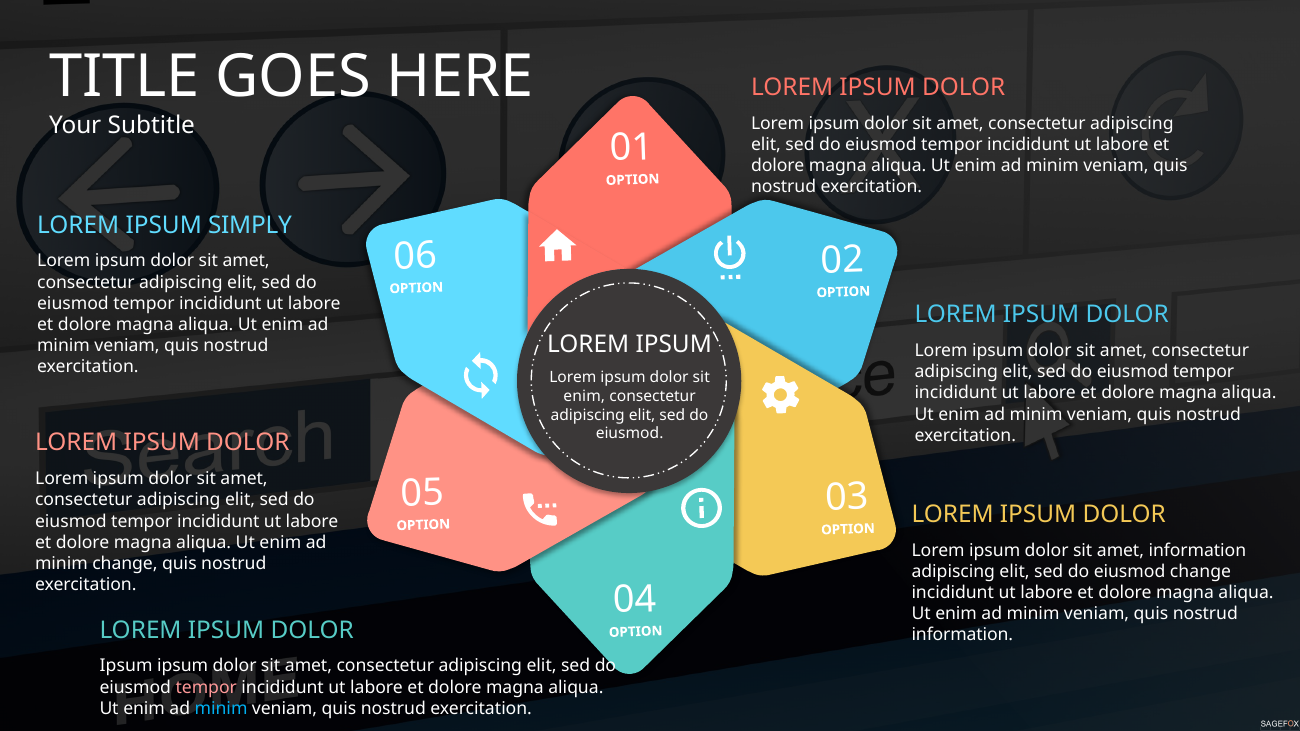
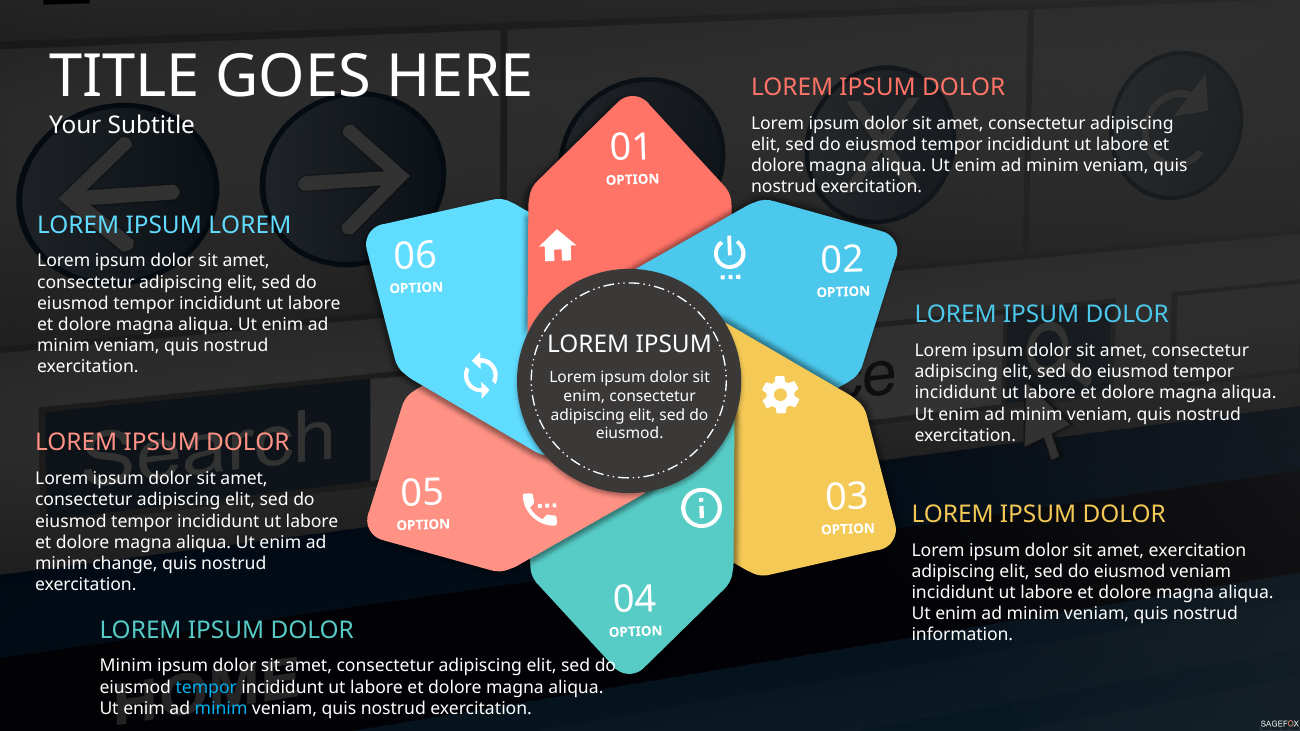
SIMPLY at (250, 225): SIMPLY -> LOREM
amet information: information -> exercitation
eiusmod change: change -> veniam
Ipsum at (126, 666): Ipsum -> Minim
tempor at (206, 688) colour: pink -> light blue
